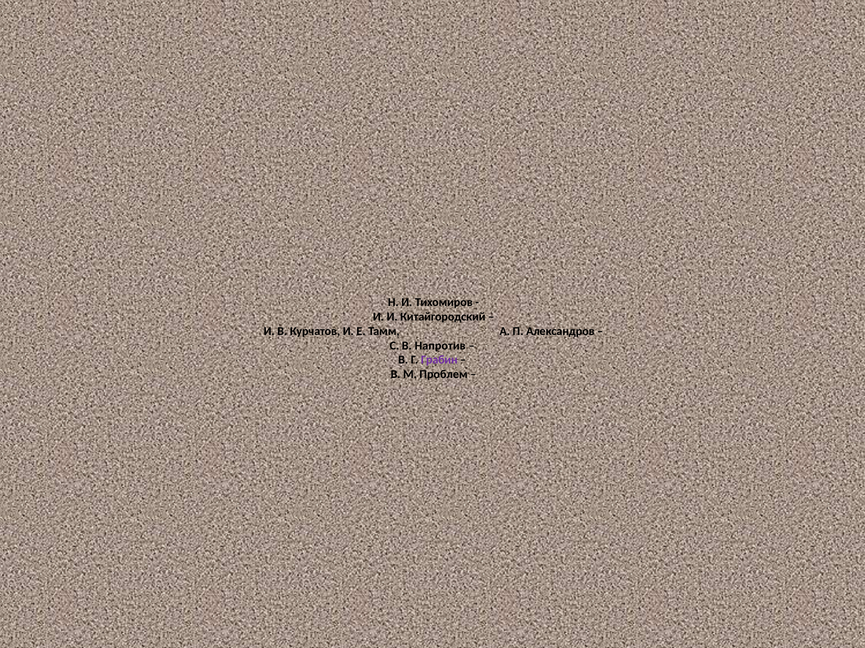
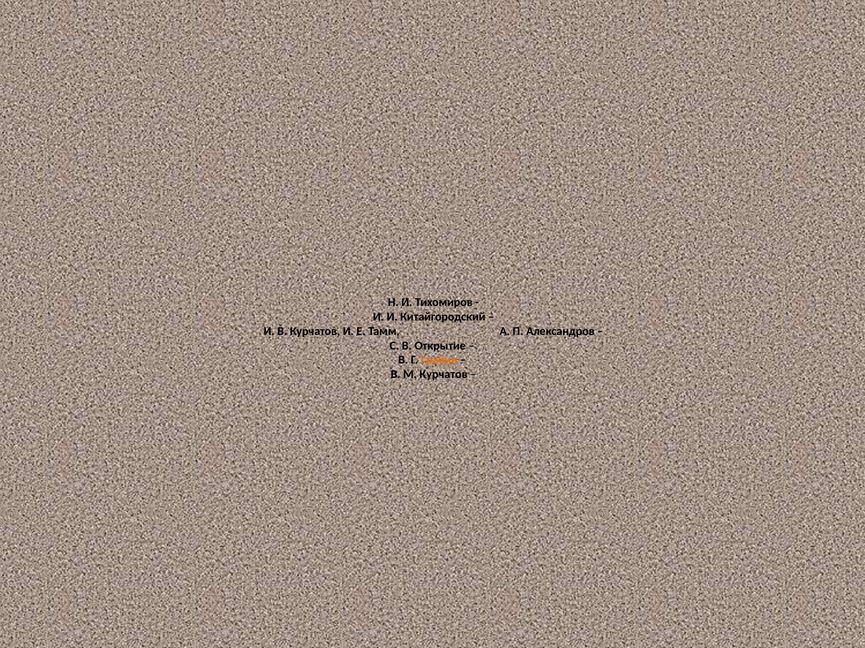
Напротив: Напротив -> Открытие
Грабин colour: purple -> orange
М Проблем: Проблем -> Курчатов
